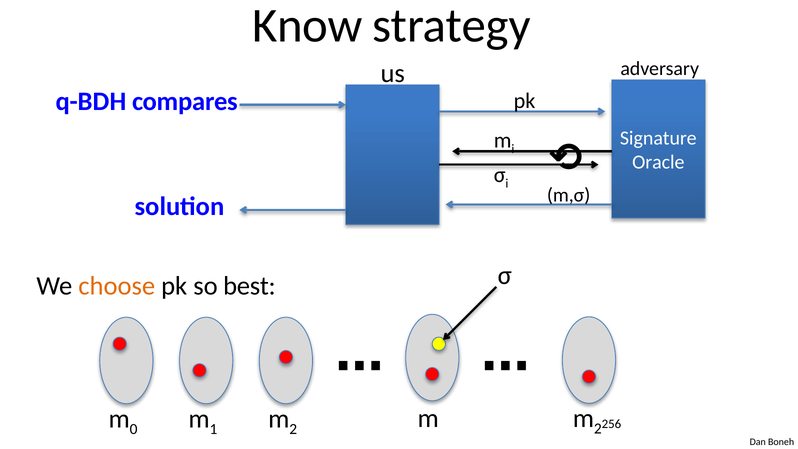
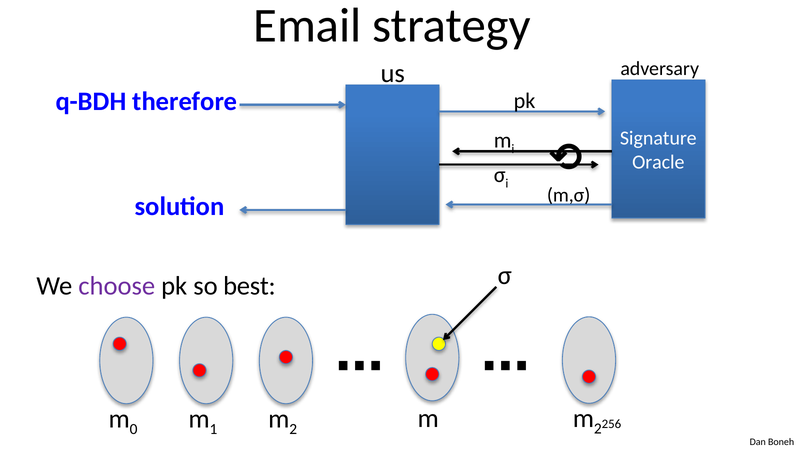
Know: Know -> Email
compares: compares -> therefore
choose colour: orange -> purple
